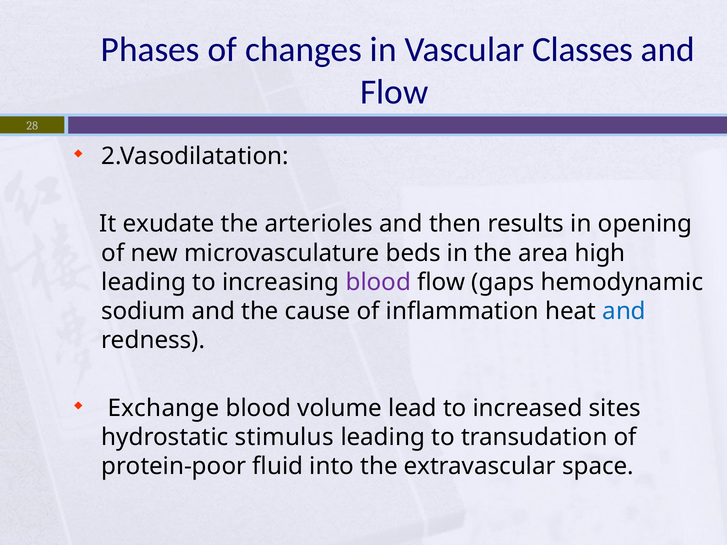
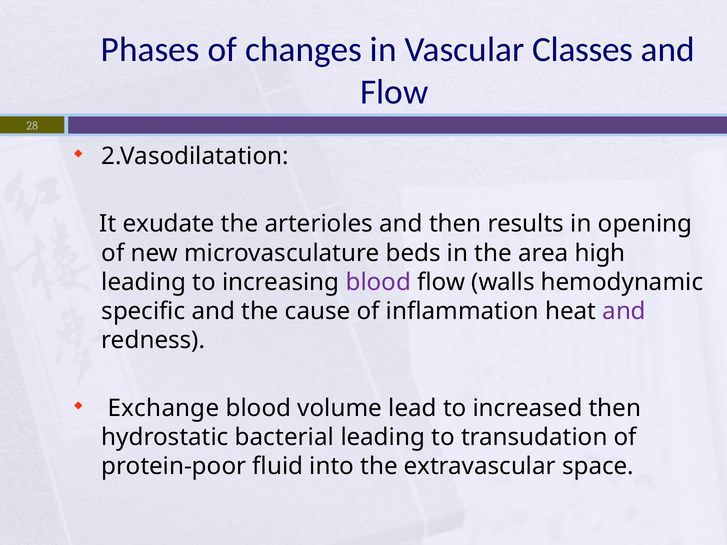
gaps: gaps -> walls
sodium: sodium -> specific
and at (624, 311) colour: blue -> purple
increased sites: sites -> then
stimulus: stimulus -> bacterial
